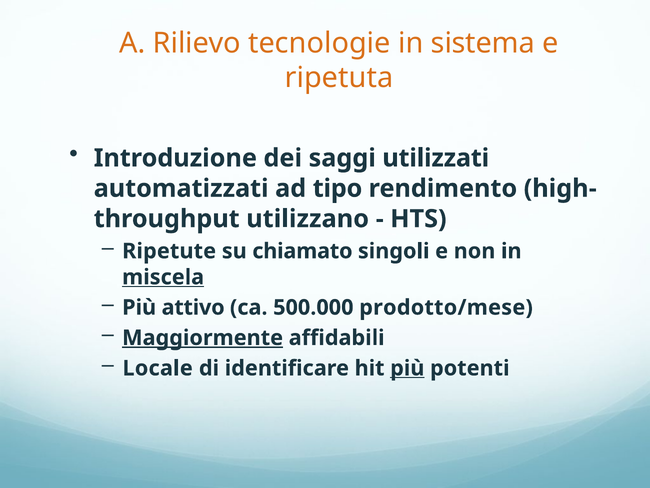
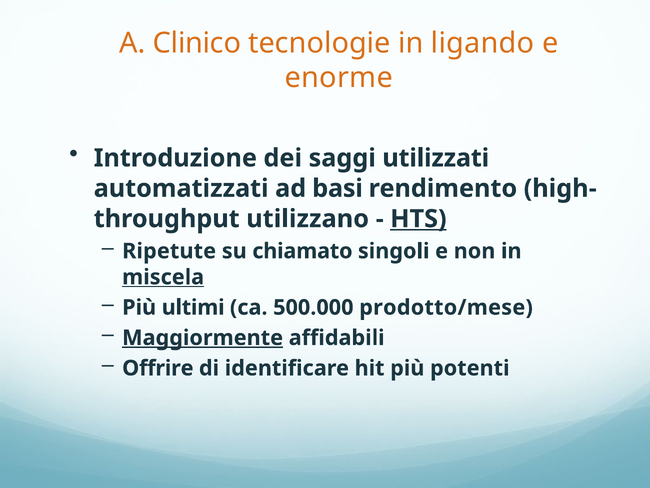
Rilievo: Rilievo -> Clinico
sistema: sistema -> ligando
ripetuta: ripetuta -> enorme
tipo: tipo -> basi
HTS underline: none -> present
attivo: attivo -> ultimi
Locale: Locale -> Offrire
più at (407, 368) underline: present -> none
